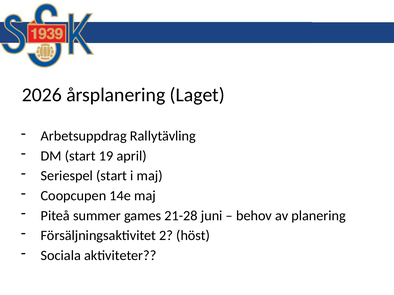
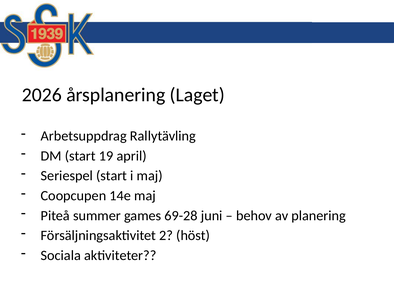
21-28: 21-28 -> 69-28
